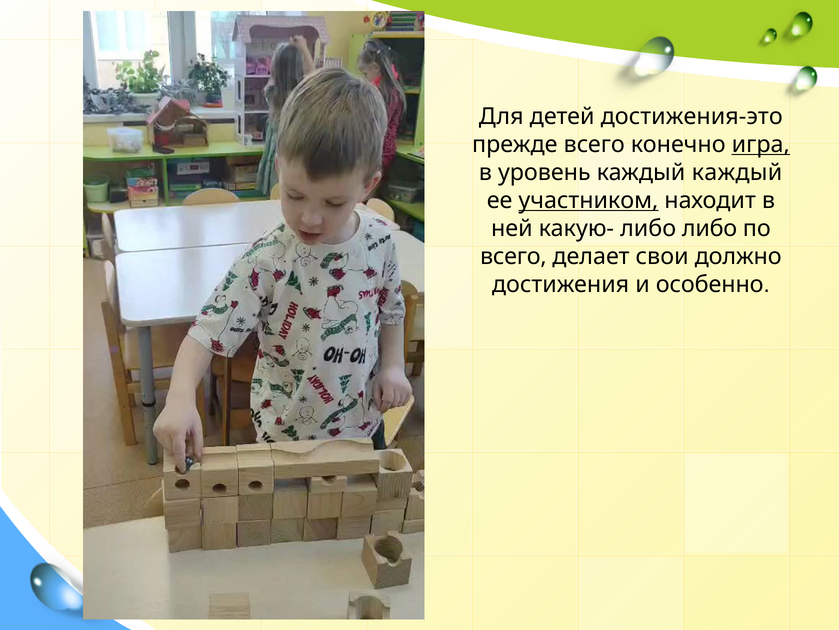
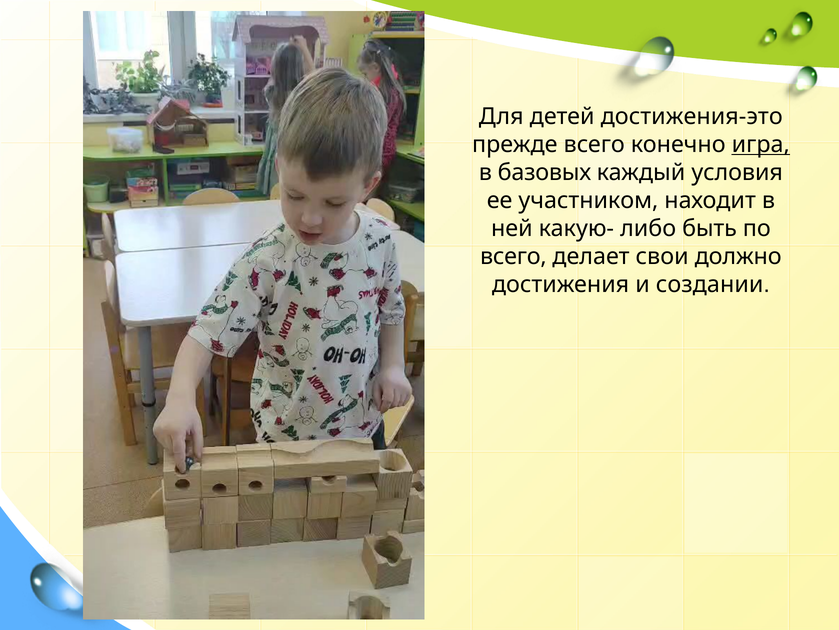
уровень: уровень -> базовых
каждый каждый: каждый -> условия
участником underline: present -> none
либо либо: либо -> быть
особенно: особенно -> создании
